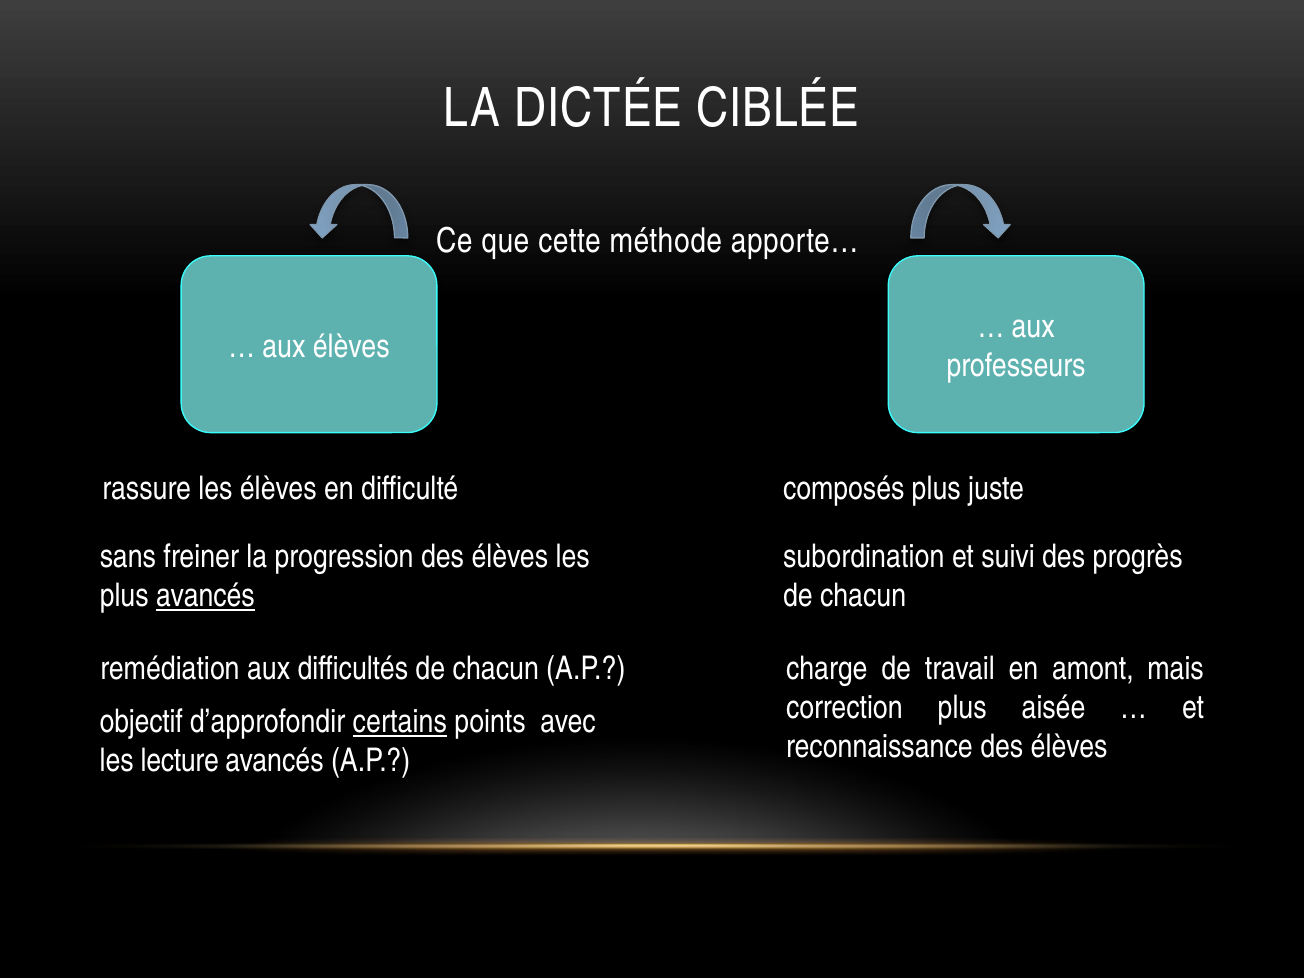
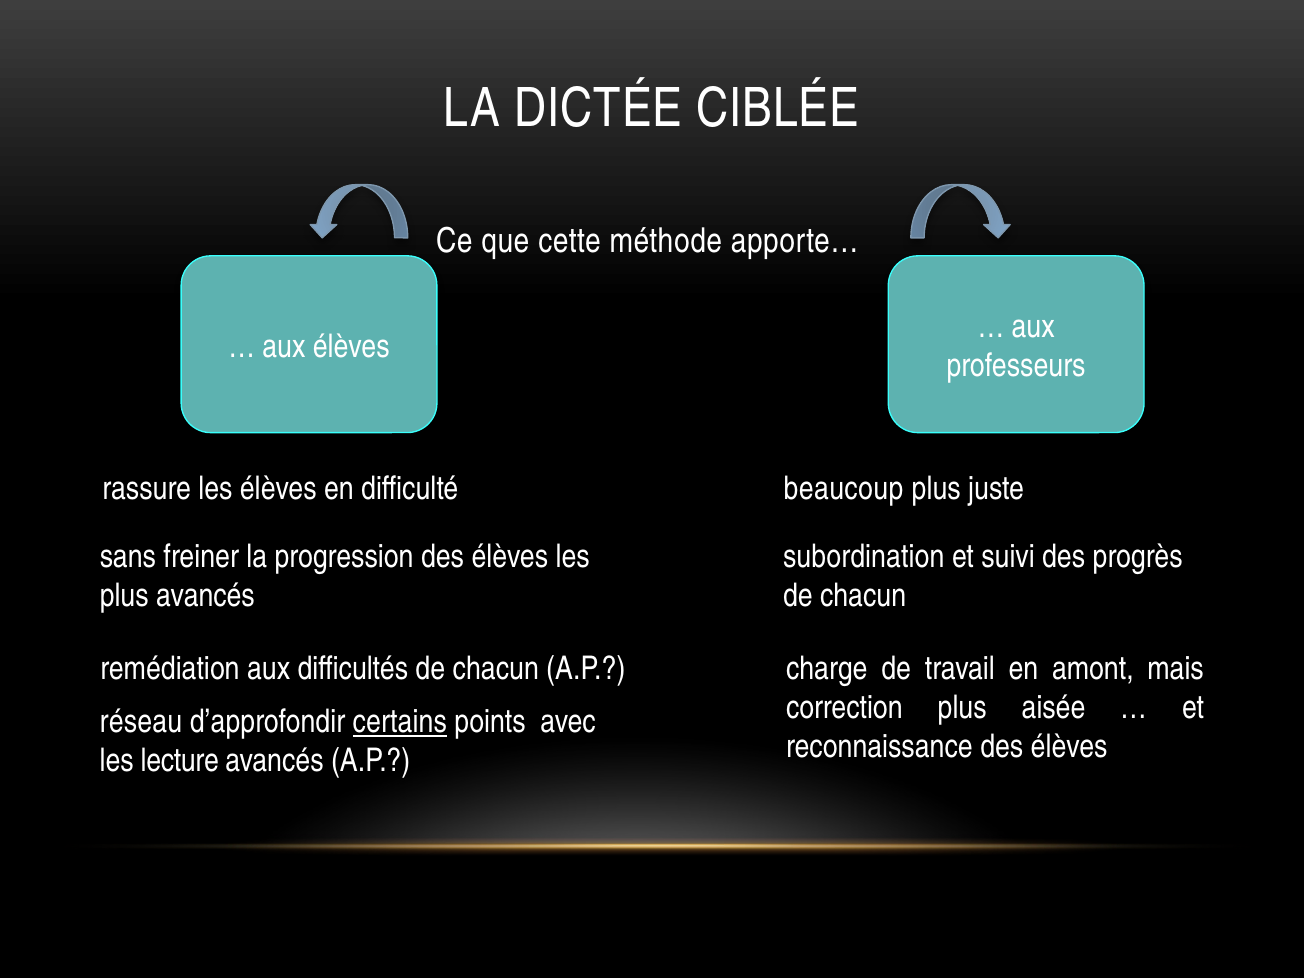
composés: composés -> beaucoup
avancés at (205, 596) underline: present -> none
objectif: objectif -> réseau
